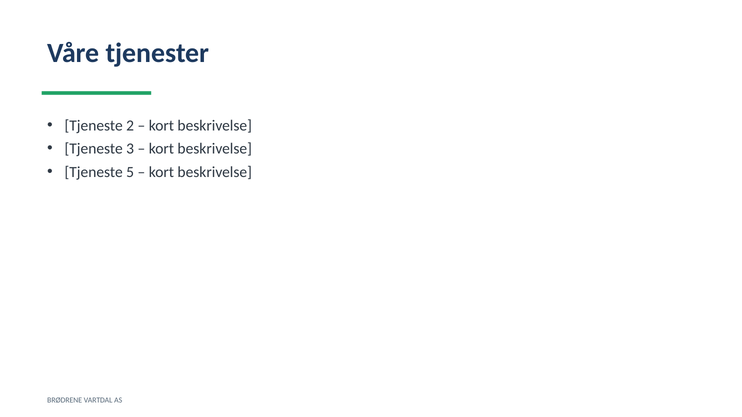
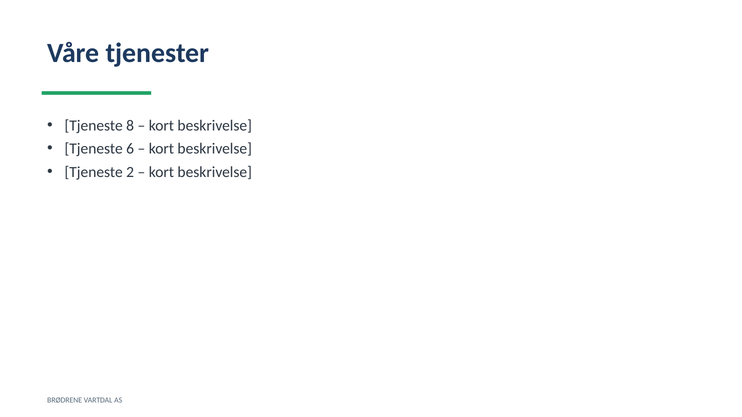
2: 2 -> 8
3: 3 -> 6
5: 5 -> 2
